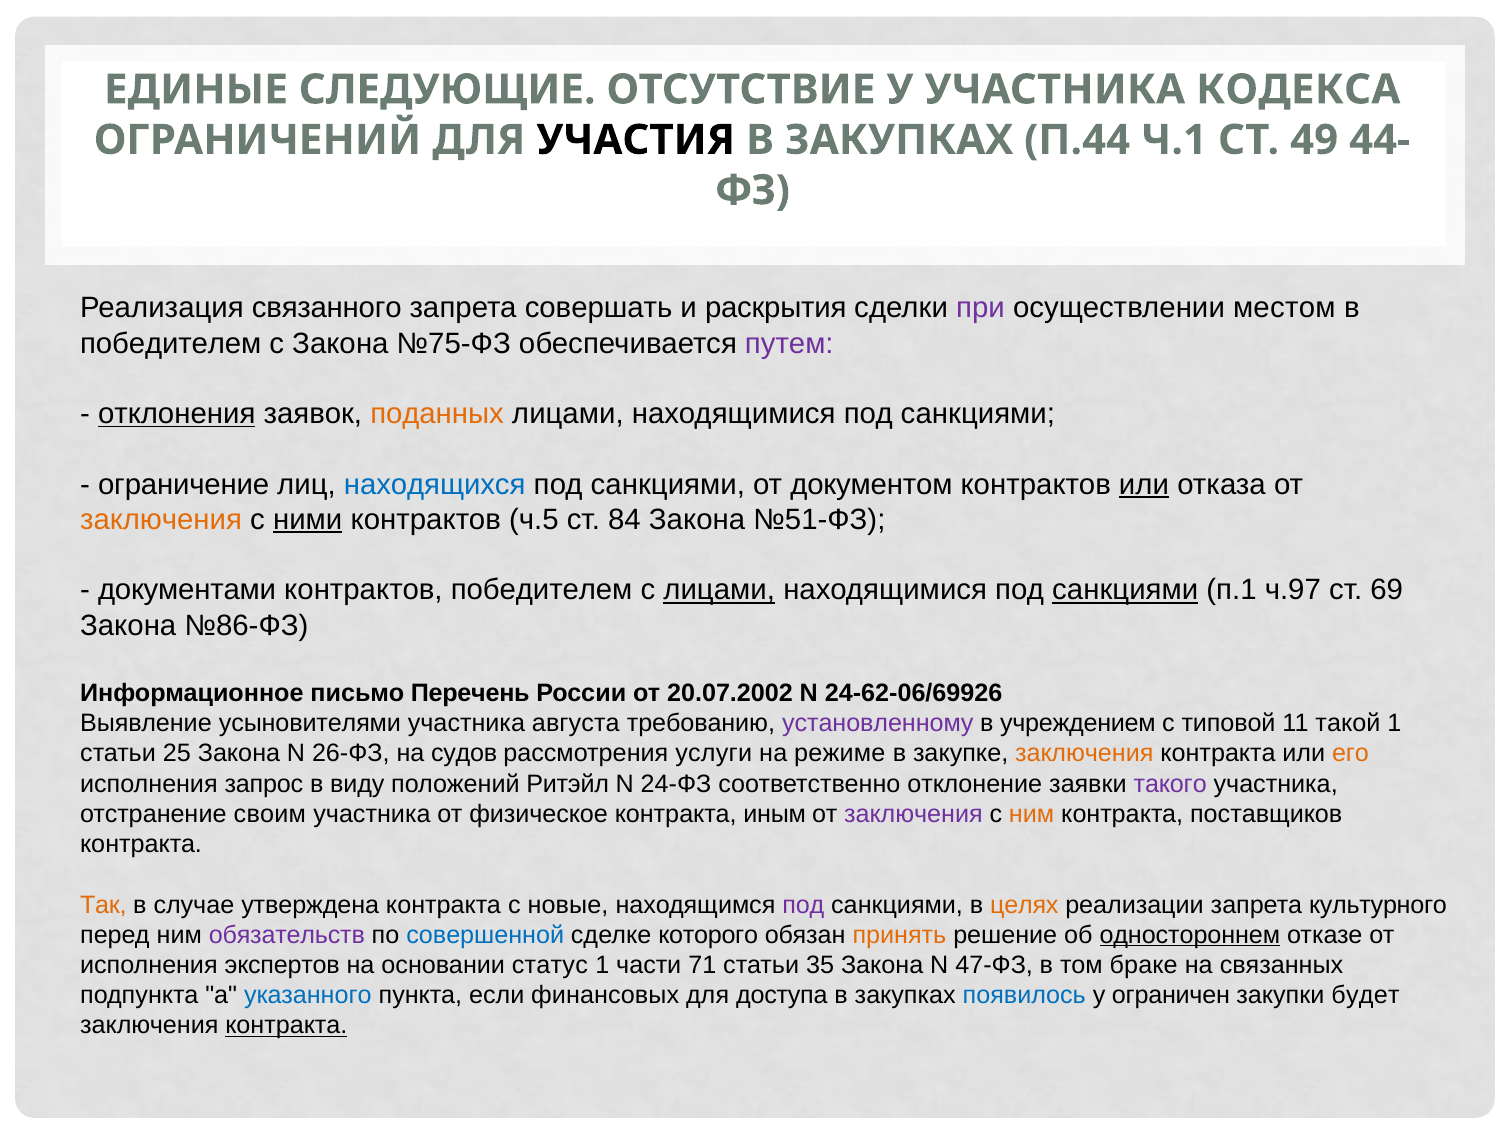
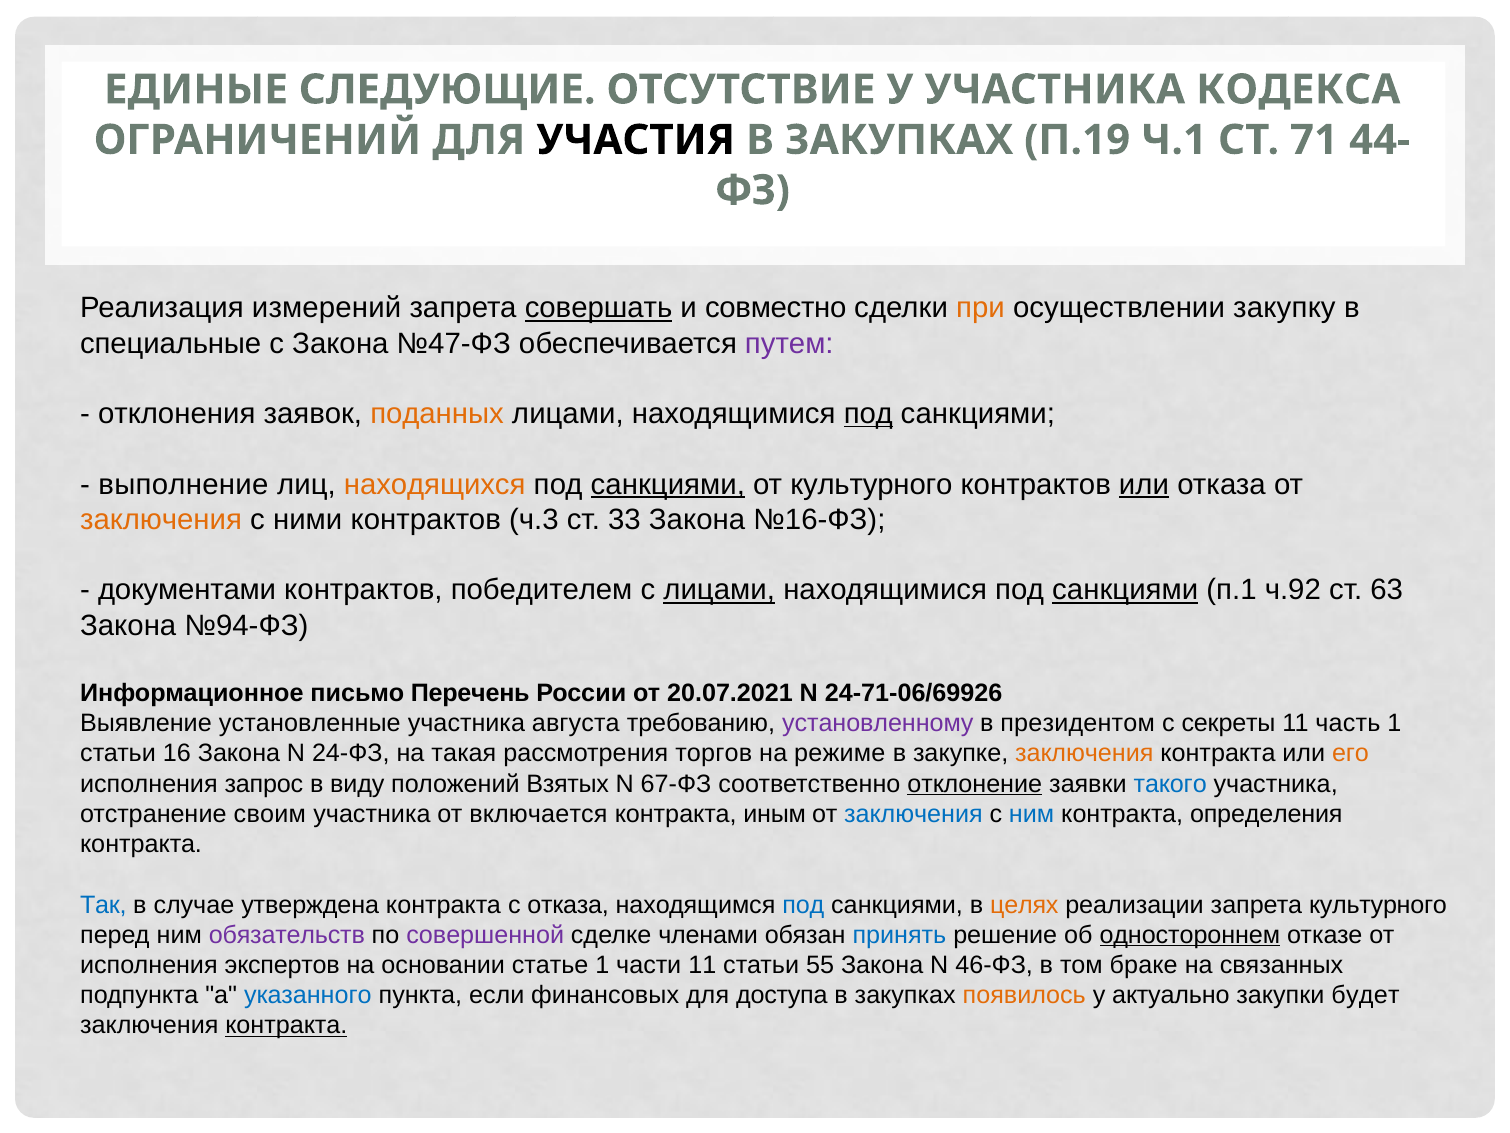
П.44: П.44 -> П.19
49: 49 -> 71
связанного: связанного -> измерений
совершать underline: none -> present
раскрытия: раскрытия -> совместно
при colour: purple -> orange
местом: местом -> закупку
победителем at (171, 343): победителем -> специальные
№75-ФЗ: №75-ФЗ -> №47-ФЗ
отклонения underline: present -> none
под at (868, 414) underline: none -> present
ограничение: ограничение -> выполнение
находящихся colour: blue -> orange
санкциями at (668, 484) underline: none -> present
от документом: документом -> культурного
ними underline: present -> none
ч.5: ч.5 -> ч.3
84: 84 -> 33
№51-ФЗ: №51-ФЗ -> №16-ФЗ
ч.97: ч.97 -> ч.92
69: 69 -> 63
№86-ФЗ: №86-ФЗ -> №94-ФЗ
20.07.2002: 20.07.2002 -> 20.07.2021
24-62-06/69926: 24-62-06/69926 -> 24-71-06/69926
усыновителями: усыновителями -> установленные
учреждением: учреждением -> президентом
типовой: типовой -> секреты
такой: такой -> часть
25: 25 -> 16
26-ФЗ: 26-ФЗ -> 24-ФЗ
судов: судов -> такая
услуги: услуги -> торгов
Ритэйл: Ритэйл -> Взятых
24-ФЗ: 24-ФЗ -> 67-ФЗ
отклонение underline: none -> present
такого colour: purple -> blue
физическое: физическое -> включается
заключения at (913, 814) colour: purple -> blue
ним at (1032, 814) colour: orange -> blue
поставщиков: поставщиков -> определения
Так colour: orange -> blue
с новые: новые -> отказа
под at (803, 904) colour: purple -> blue
совершенной colour: blue -> purple
которого: которого -> членами
принять colour: orange -> blue
статус: статус -> статье
части 71: 71 -> 11
35: 35 -> 55
47-ФЗ: 47-ФЗ -> 46-ФЗ
появилось colour: blue -> orange
ограничен: ограничен -> актуально
